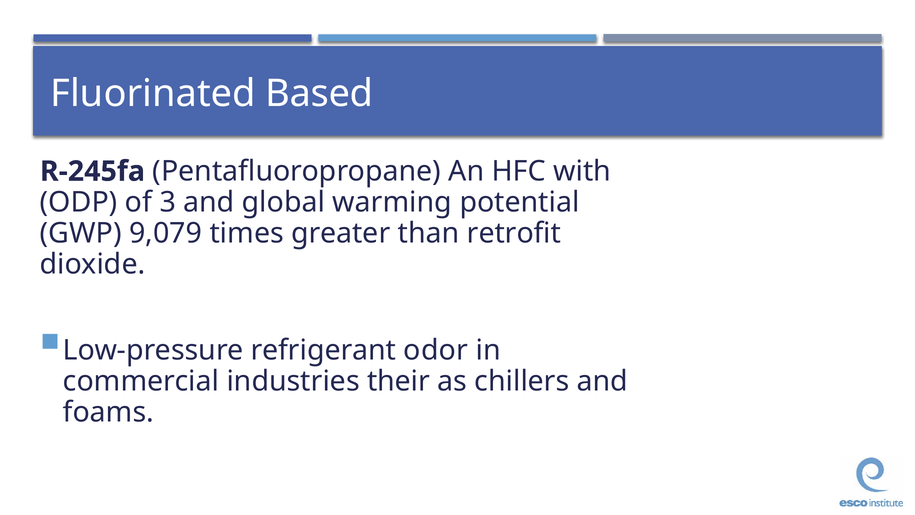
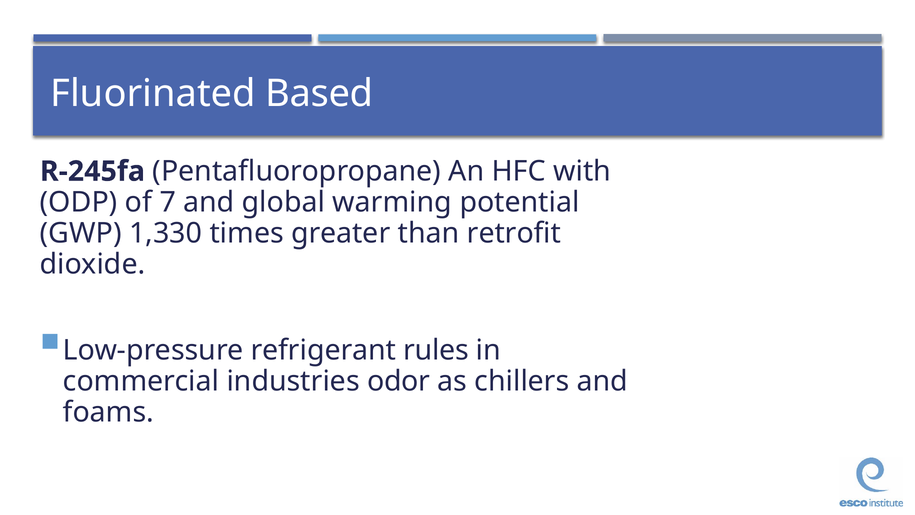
3: 3 -> 7
9,079: 9,079 -> 1,330
odor: odor -> rules
their: their -> odor
